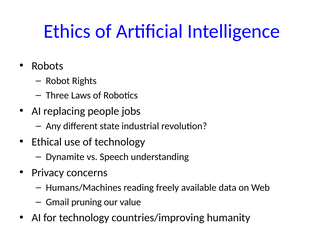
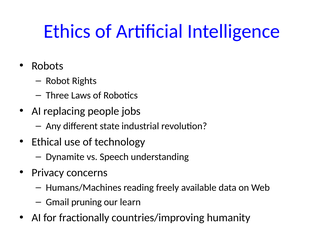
value: value -> learn
for technology: technology -> fractionally
